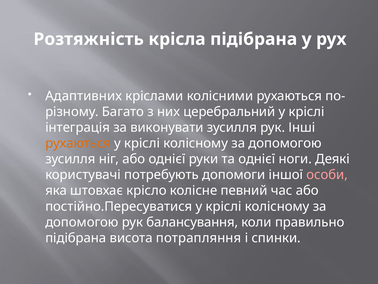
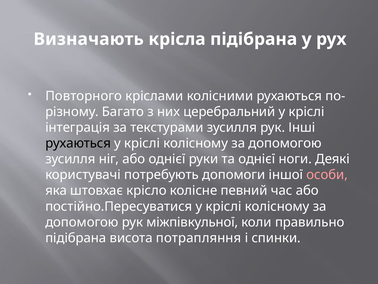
Розтяжність: Розтяжність -> Визначають
Адаптивних: Адаптивних -> Повторного
виконувати: виконувати -> текстурами
рухаються at (78, 143) colour: orange -> black
балансування: балансування -> міжпівкульної
